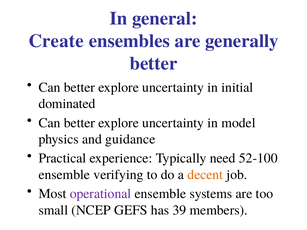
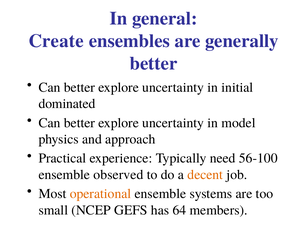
guidance: guidance -> approach
52-100: 52-100 -> 56-100
verifying: verifying -> observed
operational colour: purple -> orange
39: 39 -> 64
